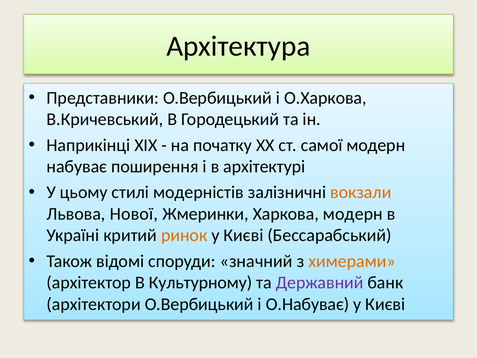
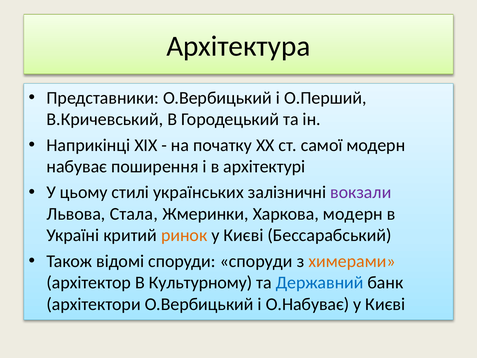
О.Харкова: О.Харкова -> О.Перший
модерністів: модерністів -> українських
вокзали colour: orange -> purple
Нової: Нової -> Стала
споруди значний: значний -> споруди
Державний colour: purple -> blue
